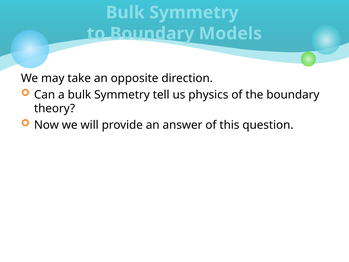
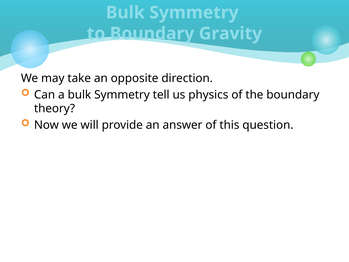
Models: Models -> Gravity
